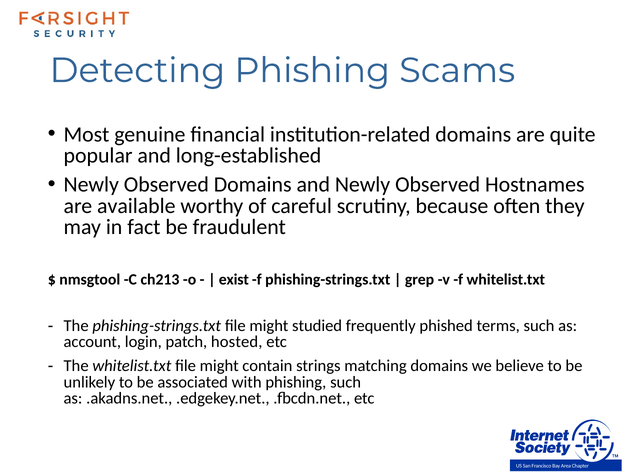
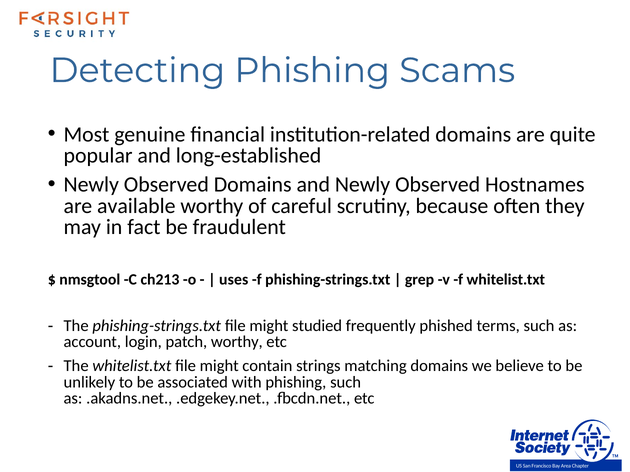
exist: exist -> uses
patch hosted: hosted -> worthy
